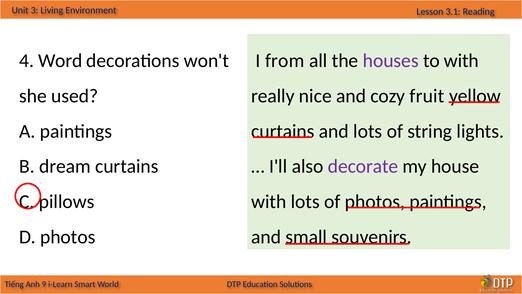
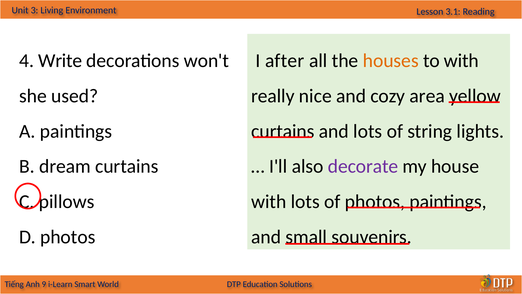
Word: Word -> Write
from: from -> after
houses colour: purple -> orange
fruit: fruit -> area
